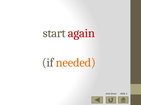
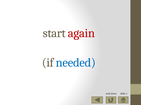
needed colour: orange -> blue
